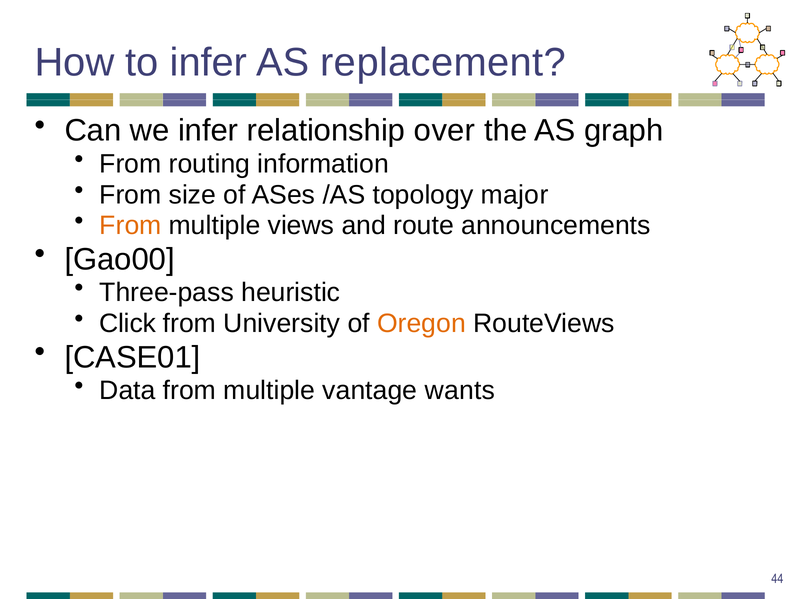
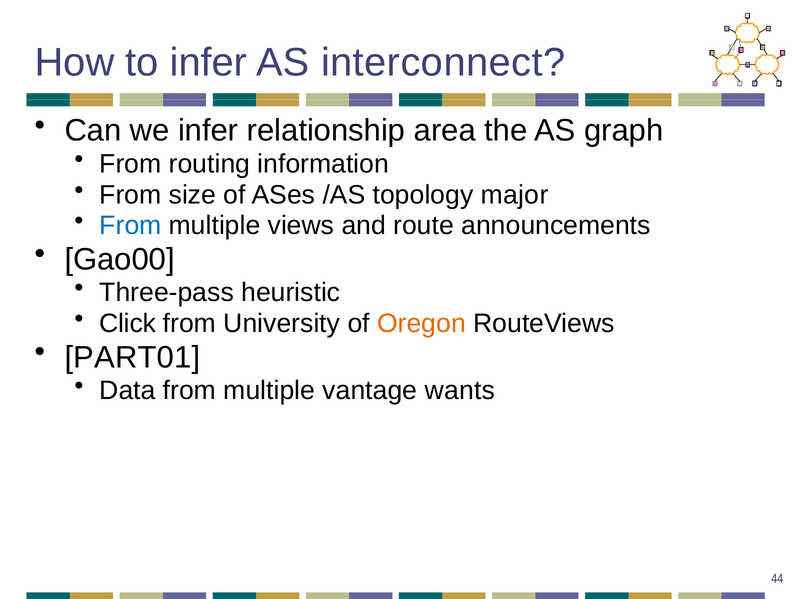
replacement: replacement -> interconnect
over: over -> area
From at (130, 225) colour: orange -> blue
CASE01: CASE01 -> PART01
